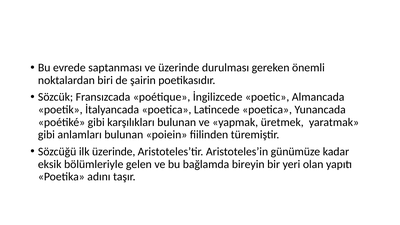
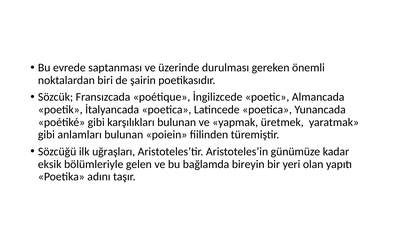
ilk üzerinde: üzerinde -> uğraşları
